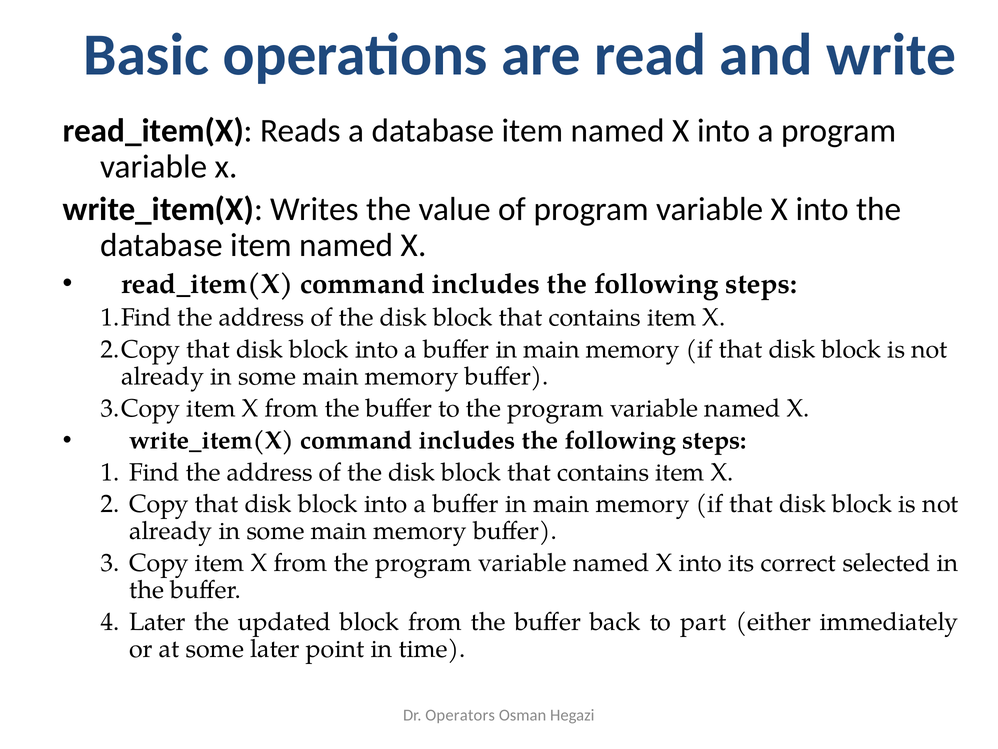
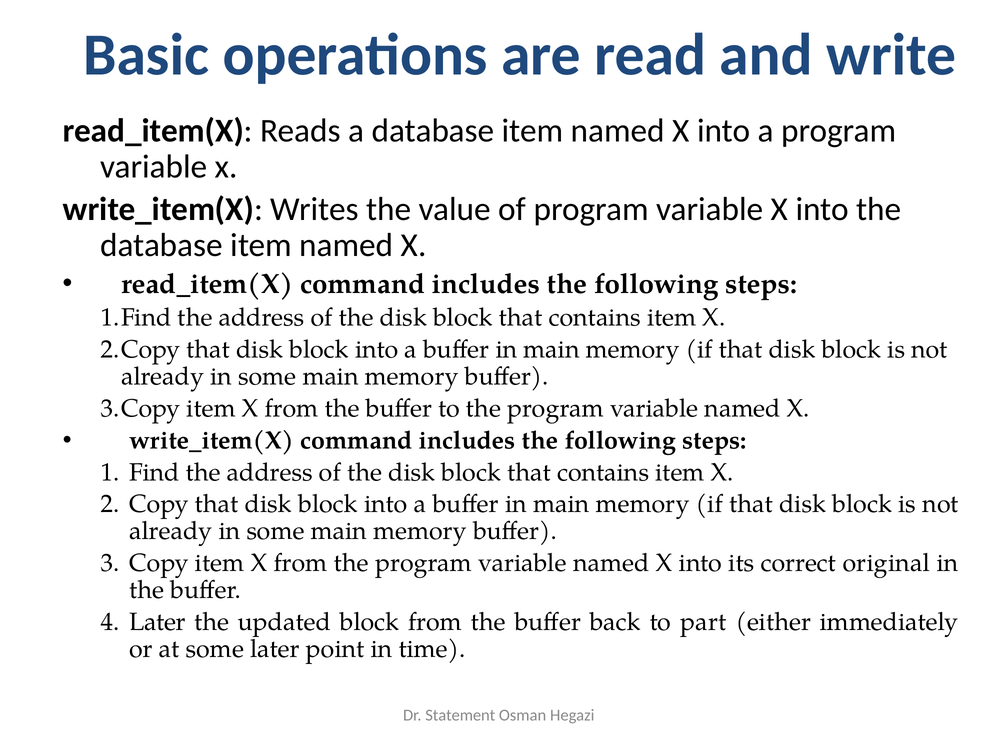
selected: selected -> original
Operators: Operators -> Statement
